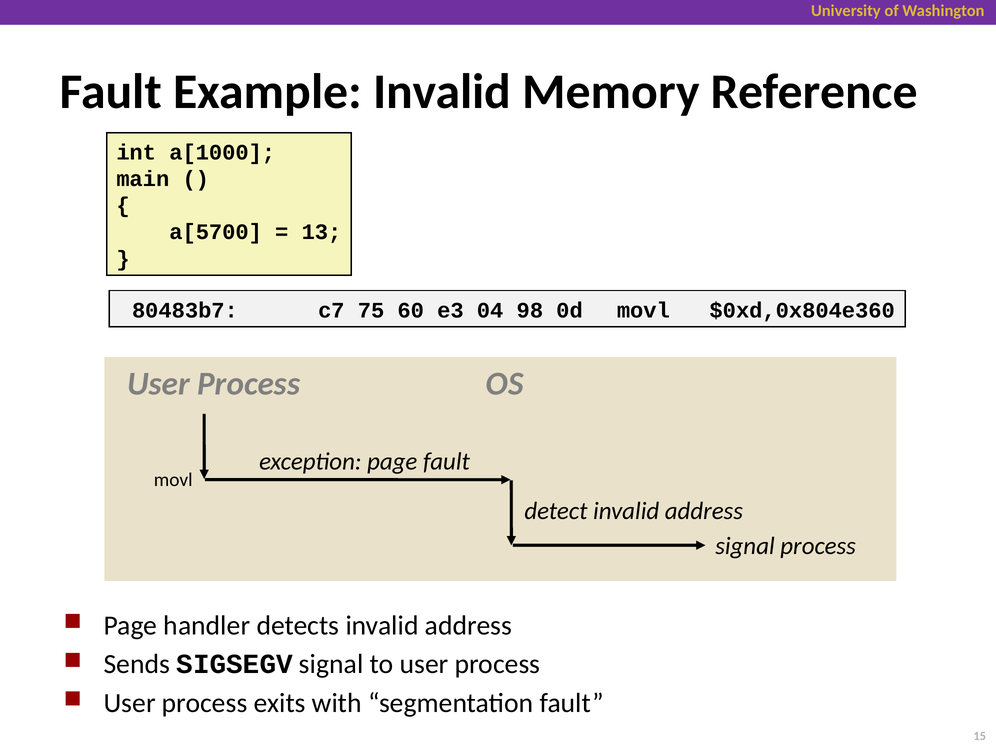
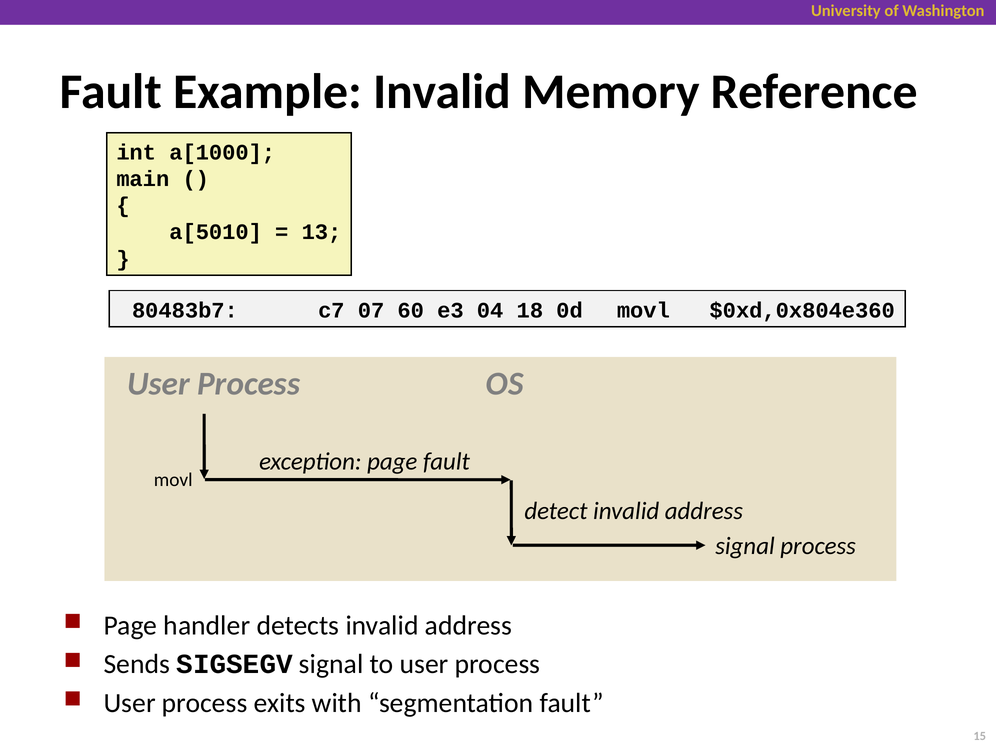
a[5700: a[5700 -> a[5010
75: 75 -> 07
98: 98 -> 18
